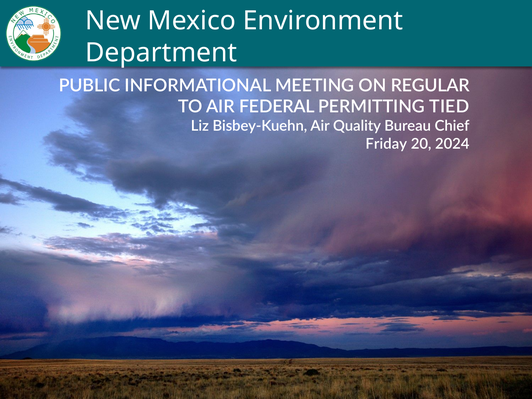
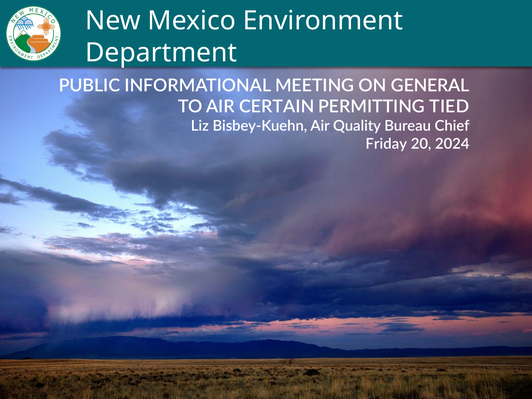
REGULAR: REGULAR -> GENERAL
FEDERAL: FEDERAL -> CERTAIN
